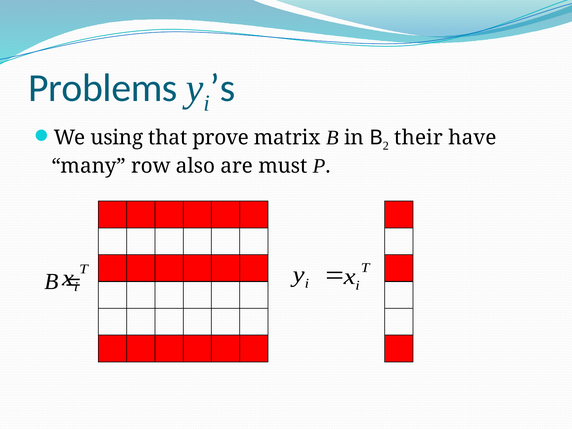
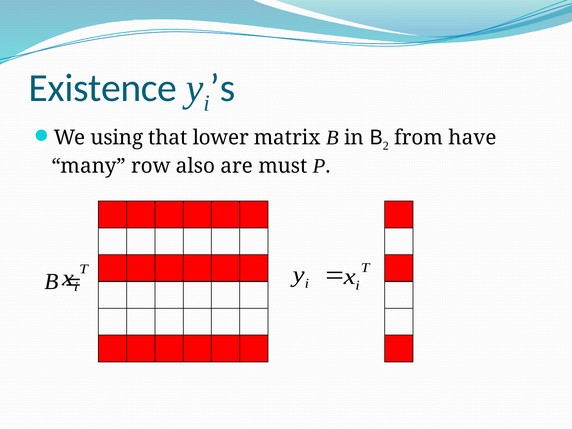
Problems: Problems -> Existence
prove: prove -> lower
their: their -> from
